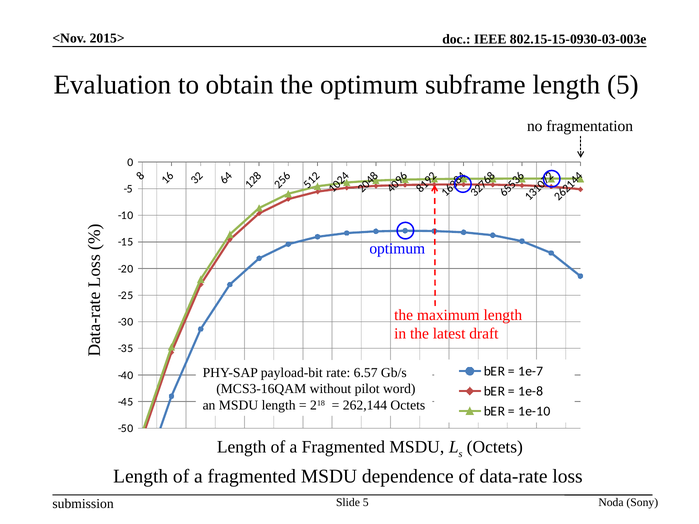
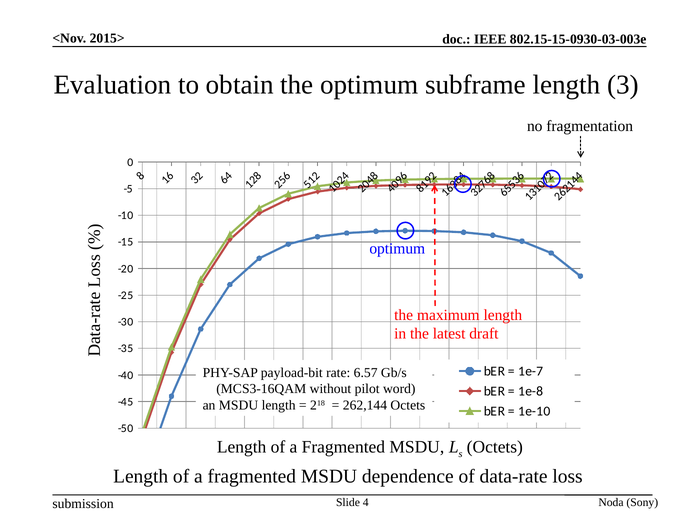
length 5: 5 -> 3
Slide 5: 5 -> 4
